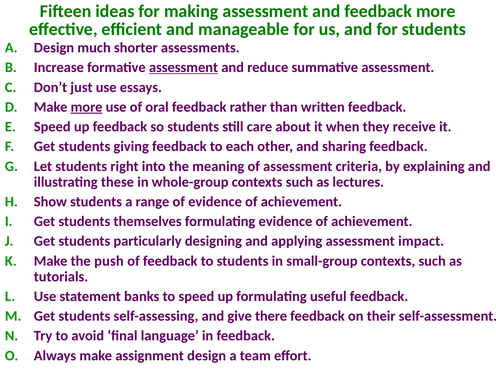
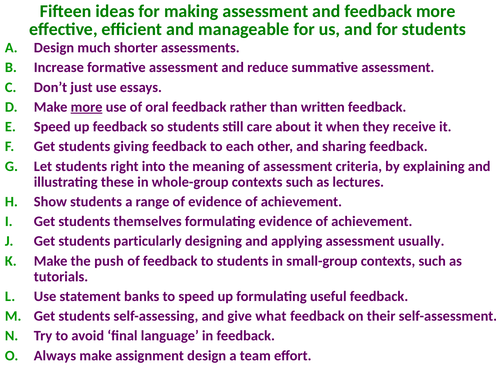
assessment at (183, 67) underline: present -> none
impact: impact -> usually
there: there -> what
